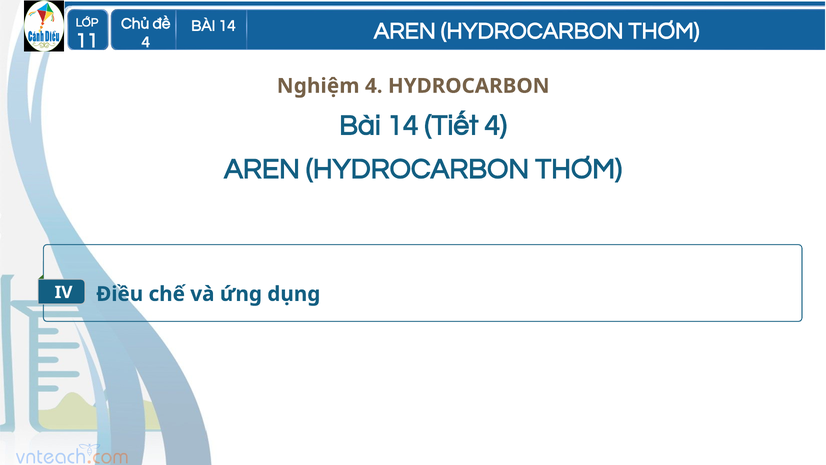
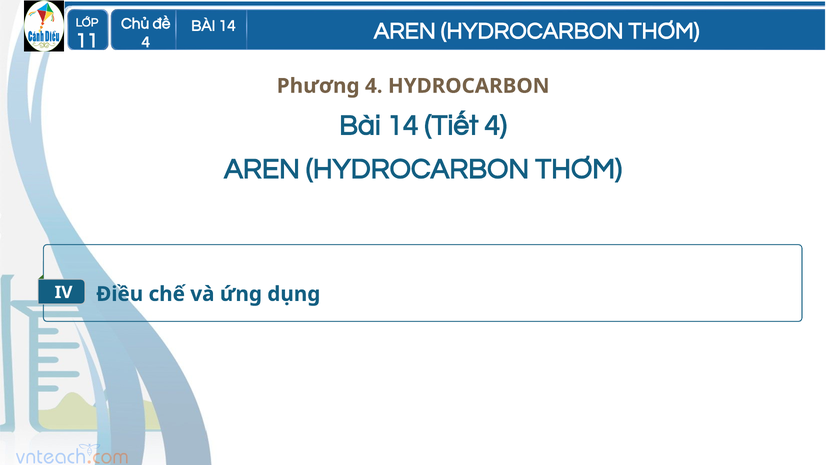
Nghiệm: Nghiệm -> Phương
